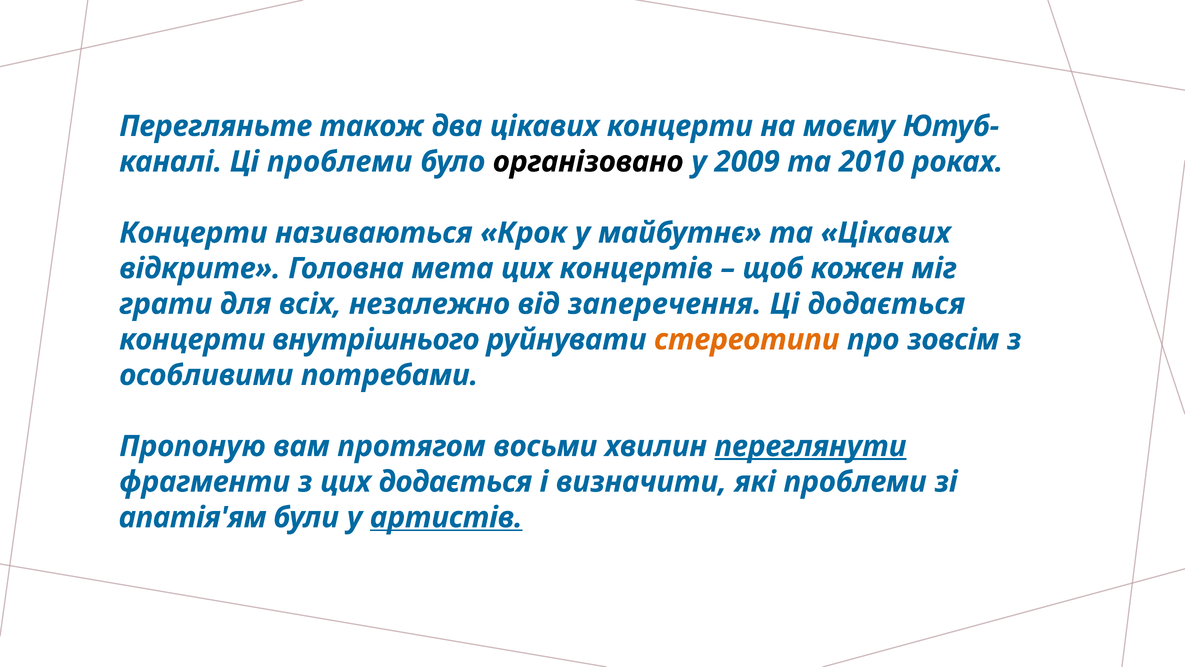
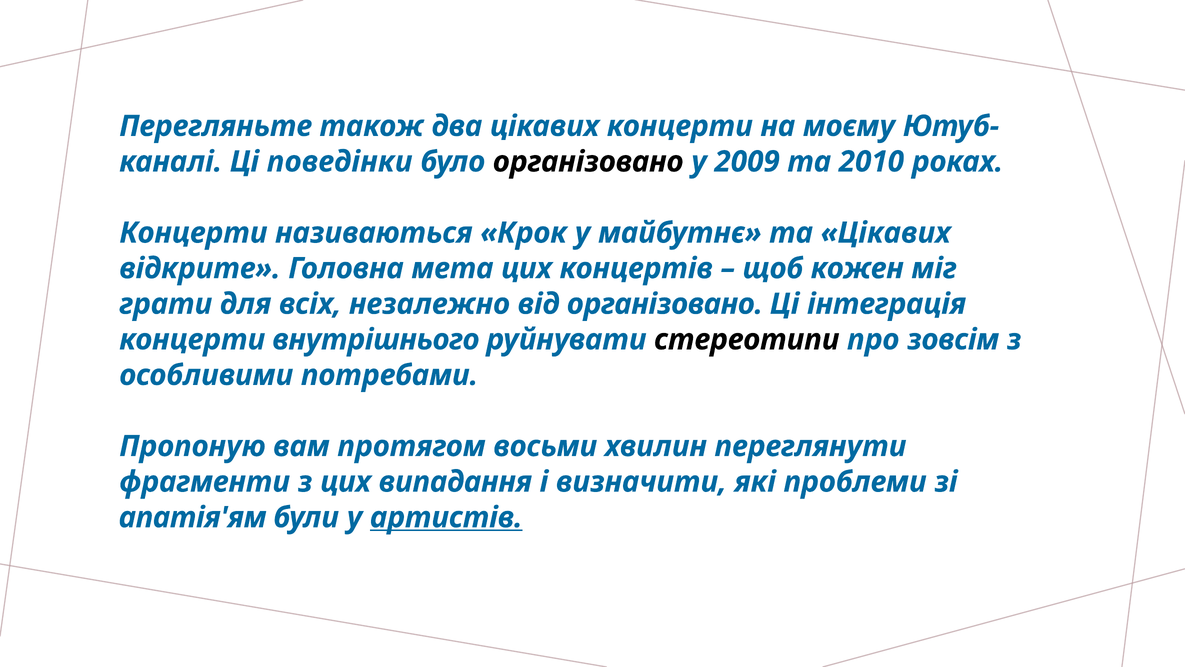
Ці проблеми: проблеми -> поведінки
від заперечення: заперечення -> організовано
Ці додається: додається -> інтеграція
стереотипи colour: orange -> black
переглянути underline: present -> none
цих додається: додається -> випадання
